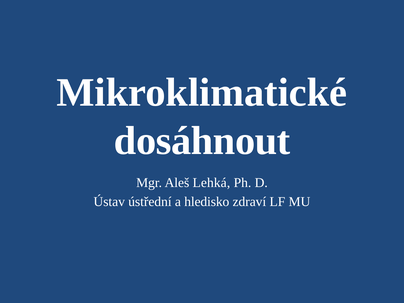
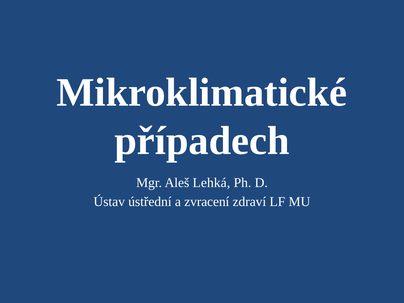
dosáhnout: dosáhnout -> případech
hledisko: hledisko -> zvracení
